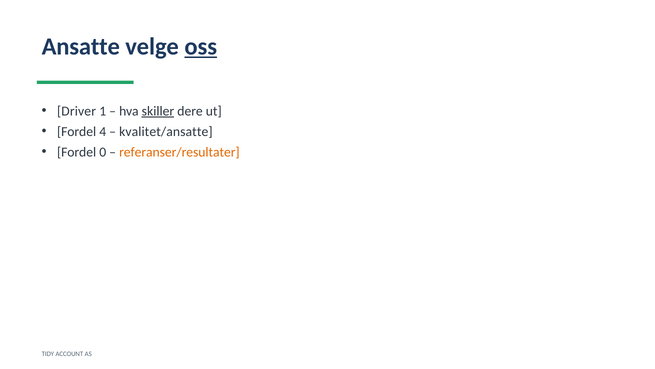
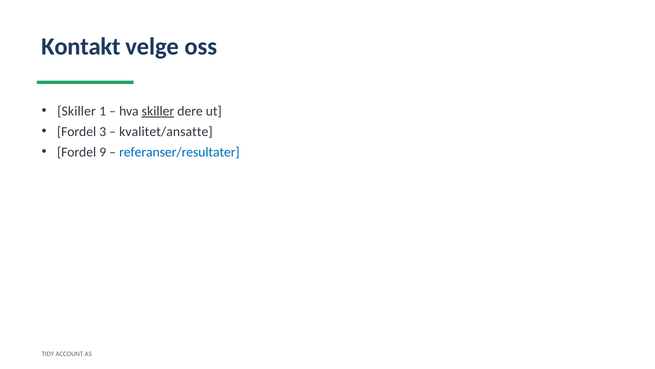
Ansatte: Ansatte -> Kontakt
oss underline: present -> none
Driver at (77, 111): Driver -> Skiller
4: 4 -> 3
0: 0 -> 9
referanser/resultater colour: orange -> blue
